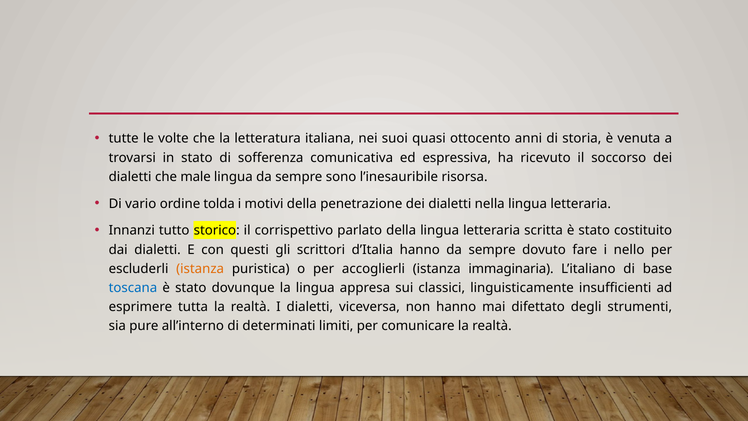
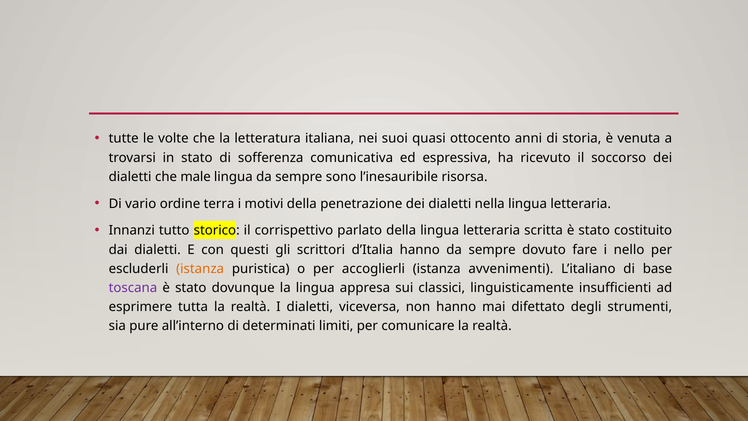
tolda: tolda -> terra
immaginaria: immaginaria -> avvenimenti
toscana colour: blue -> purple
